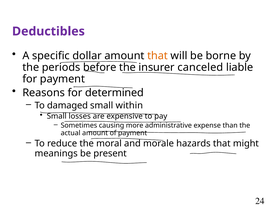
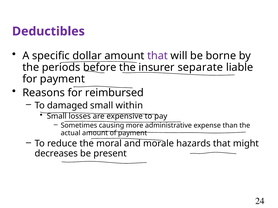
that at (158, 56) colour: orange -> purple
canceled: canceled -> separate
determined: determined -> reimbursed
meanings: meanings -> decreases
